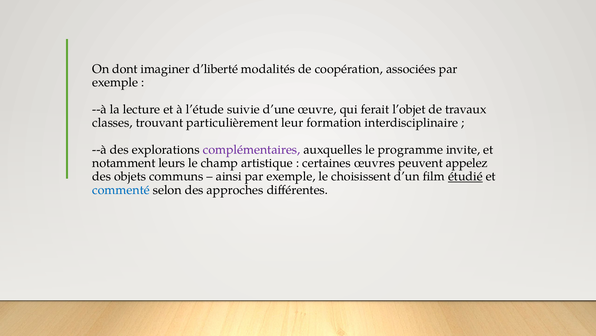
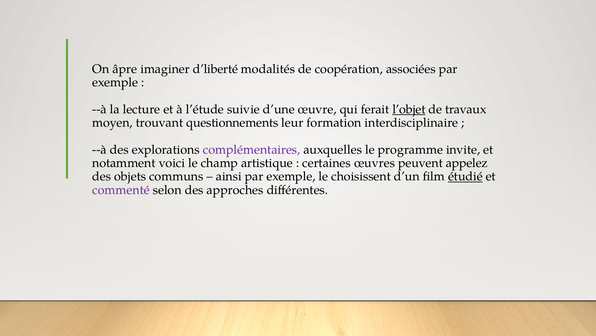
dont: dont -> âpre
l’objet underline: none -> present
classes: classes -> moyen
particulièrement: particulièrement -> questionnements
leurs: leurs -> voici
commenté colour: blue -> purple
